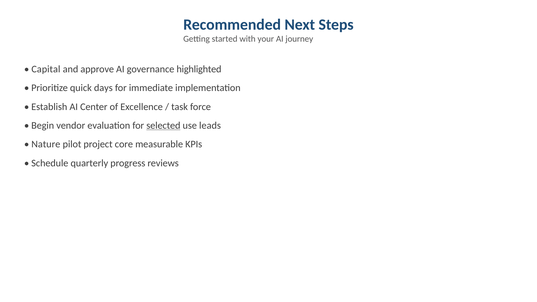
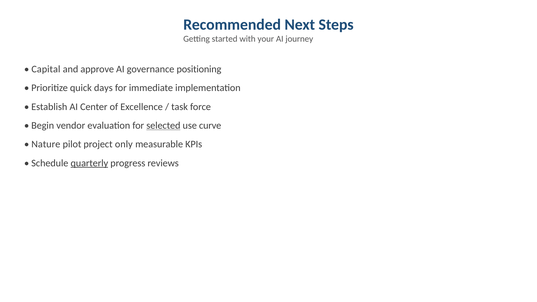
highlighted: highlighted -> positioning
leads: leads -> curve
core: core -> only
quarterly underline: none -> present
